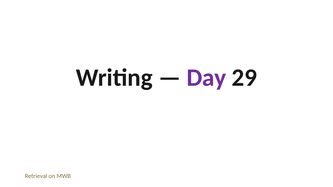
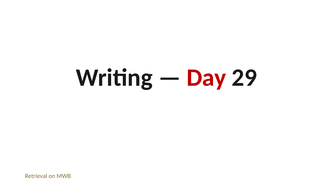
Day colour: purple -> red
